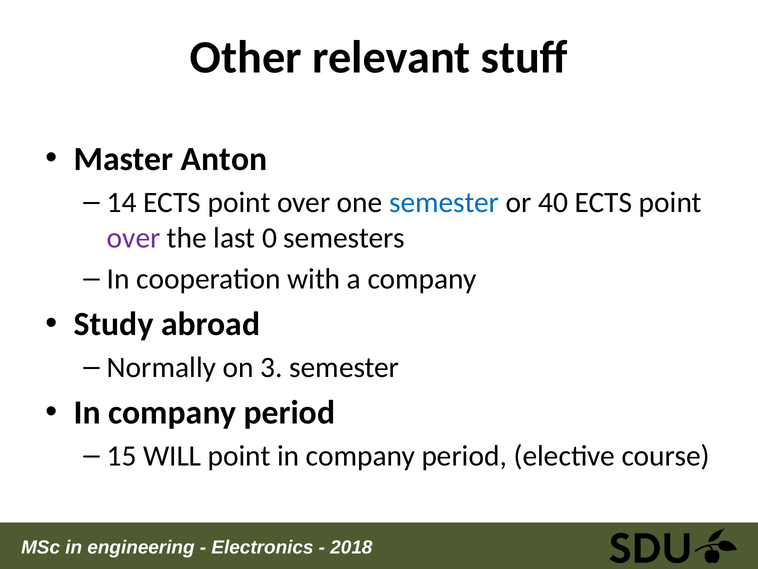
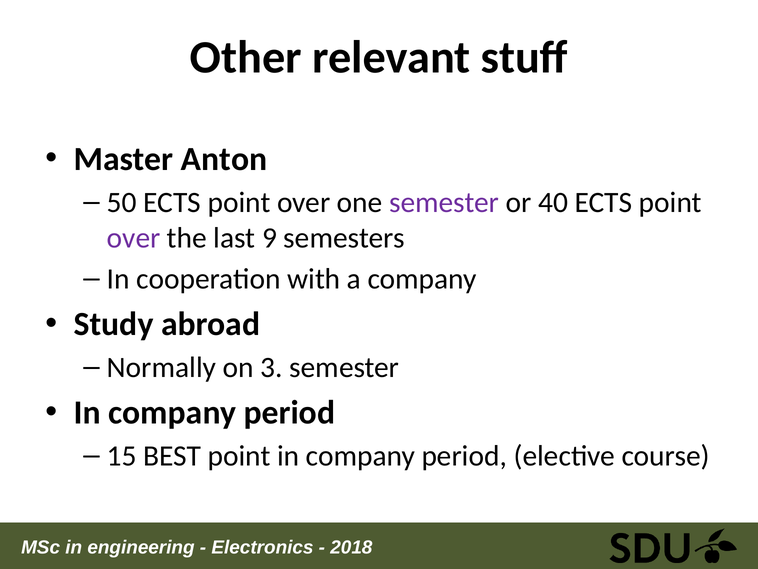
14: 14 -> 50
semester at (444, 202) colour: blue -> purple
0: 0 -> 9
WILL: WILL -> BEST
